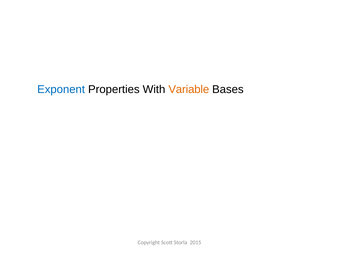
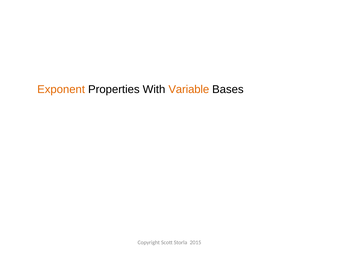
Exponent colour: blue -> orange
